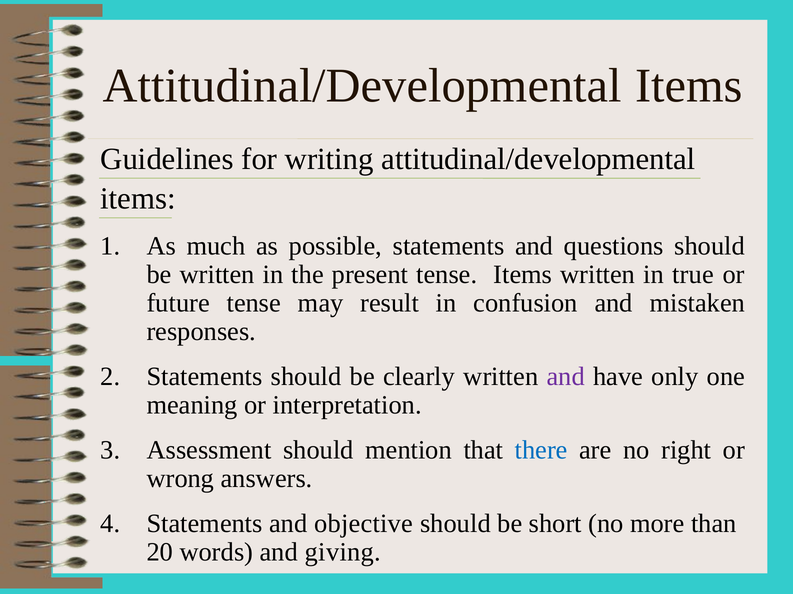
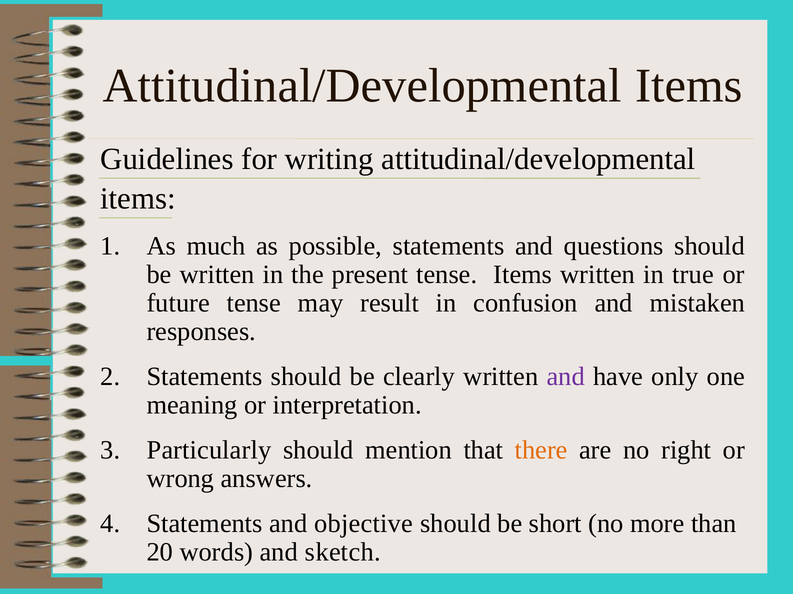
Assessment: Assessment -> Particularly
there colour: blue -> orange
giving: giving -> sketch
